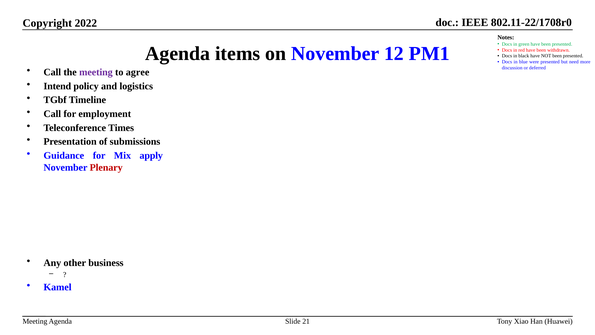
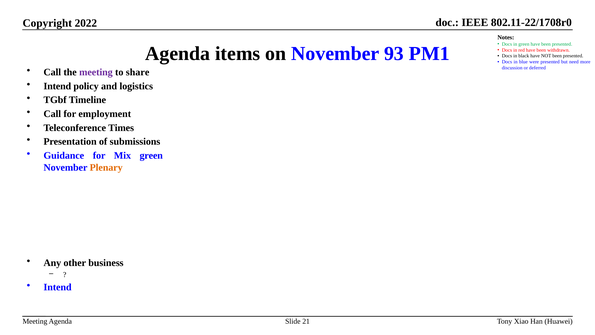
12: 12 -> 93
agree: agree -> share
Mix apply: apply -> green
Plenary colour: red -> orange
Kamel at (58, 287): Kamel -> Intend
